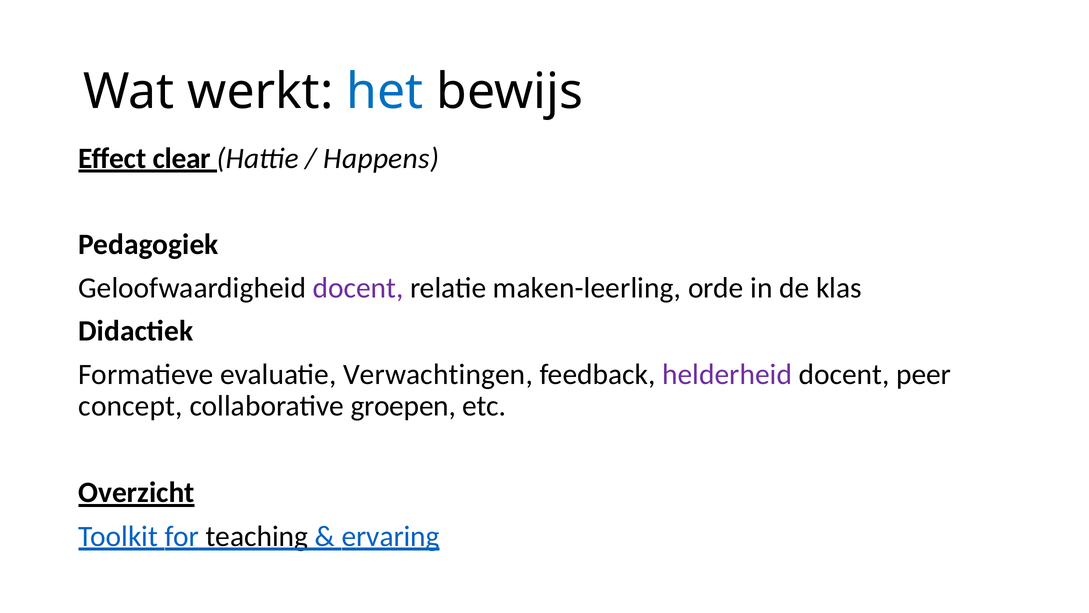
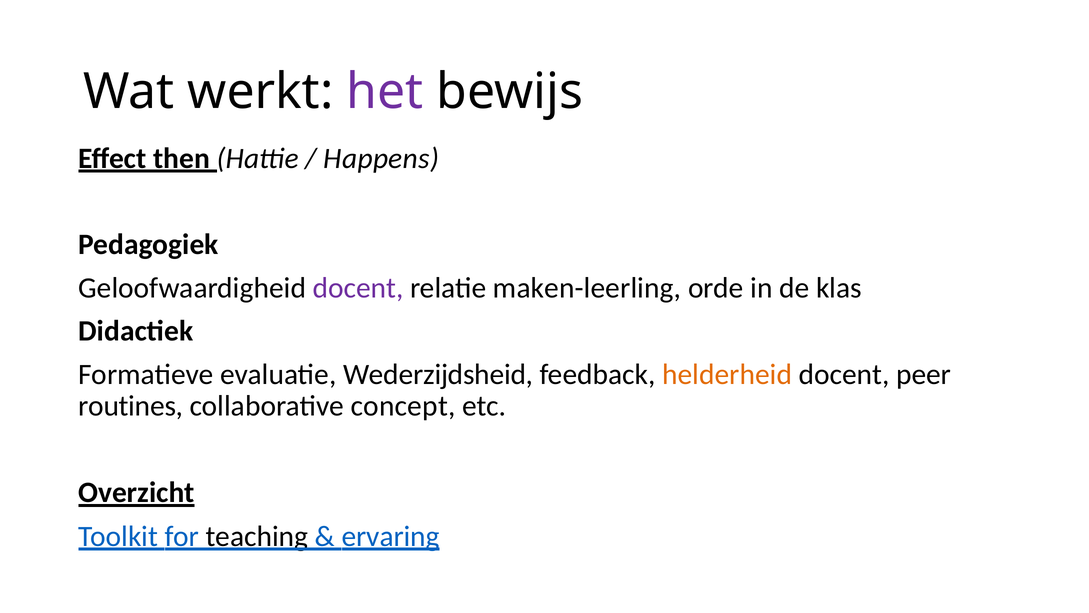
het colour: blue -> purple
clear: clear -> then
Verwachtingen: Verwachtingen -> Wederzijdsheid
helderheid colour: purple -> orange
concept: concept -> routines
groepen: groepen -> concept
